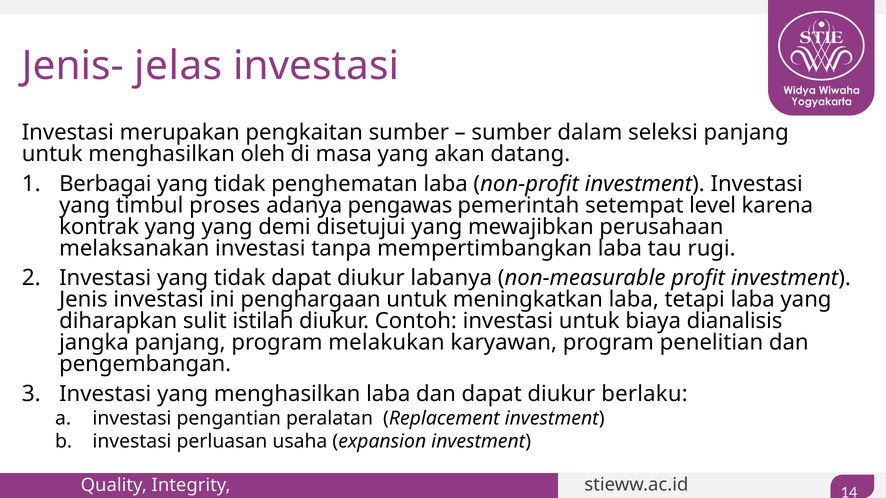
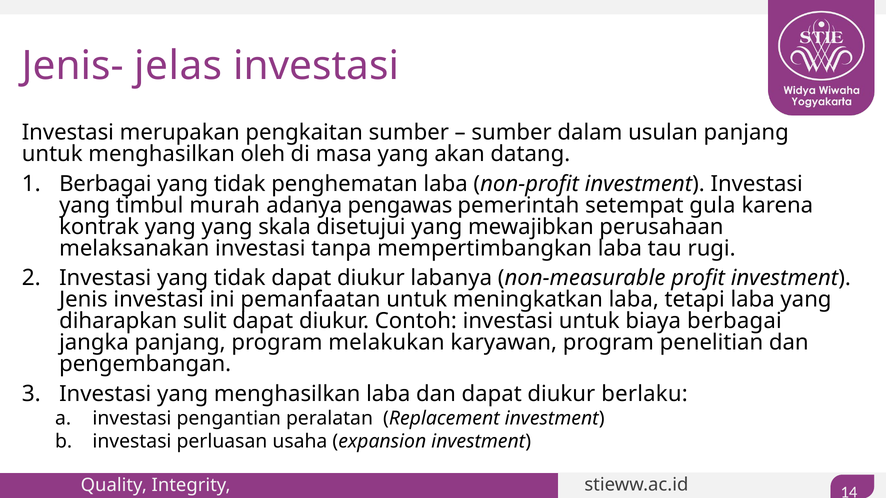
seleksi: seleksi -> usulan
proses: proses -> murah
level: level -> gula
demi: demi -> skala
penghargaan: penghargaan -> pemanfaatan
sulit istilah: istilah -> dapat
biaya dianalisis: dianalisis -> berbagai
